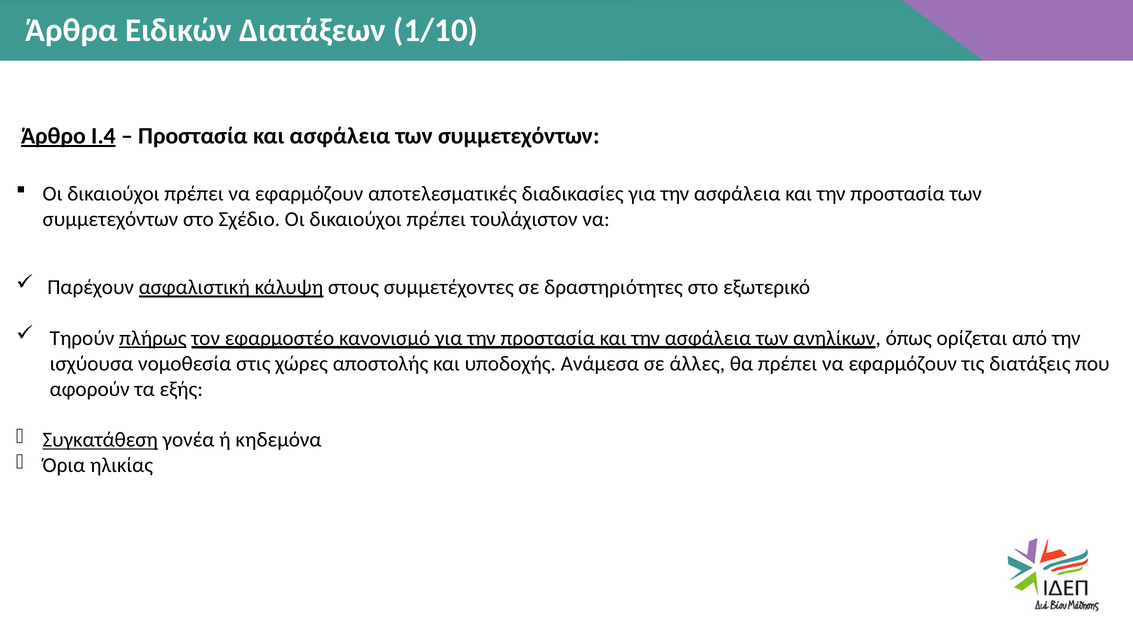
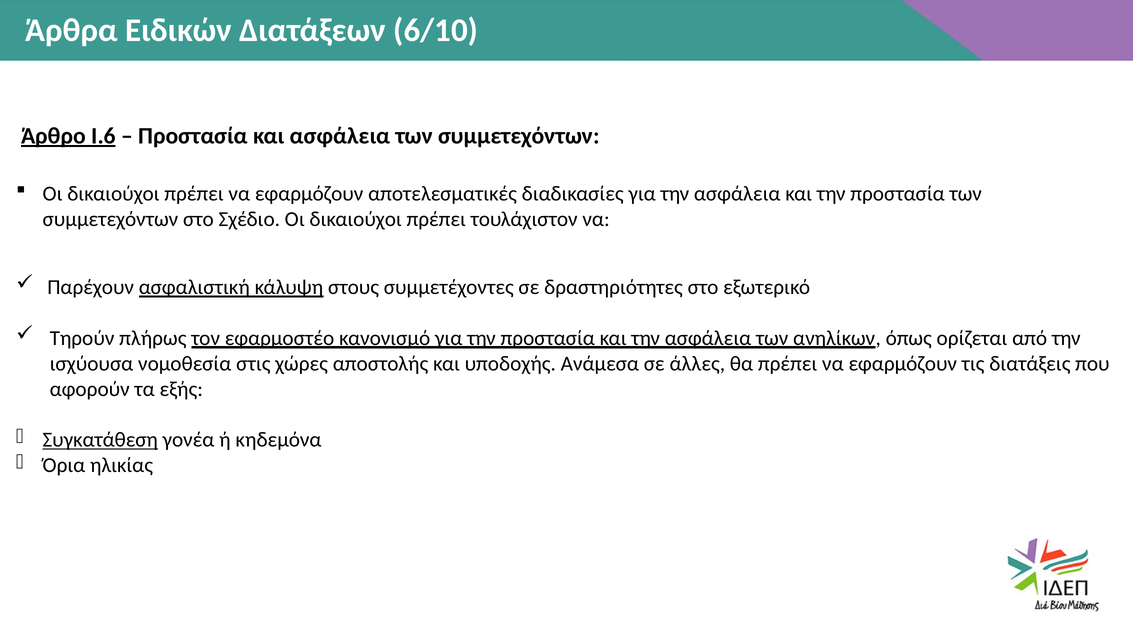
1/10: 1/10 -> 6/10
Ι.4: Ι.4 -> Ι.6
πλήρως underline: present -> none
